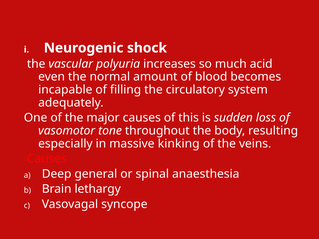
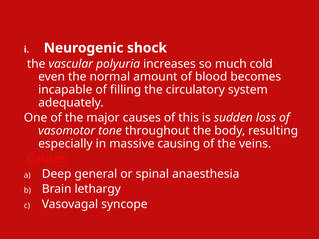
acid: acid -> cold
kinking: kinking -> causing
